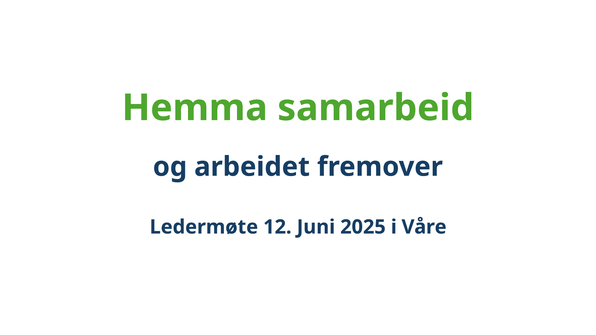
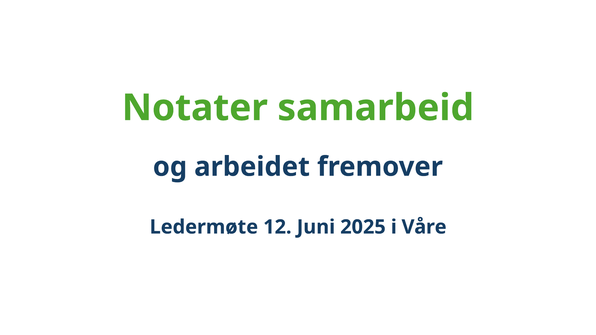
Hemma: Hemma -> Notater
